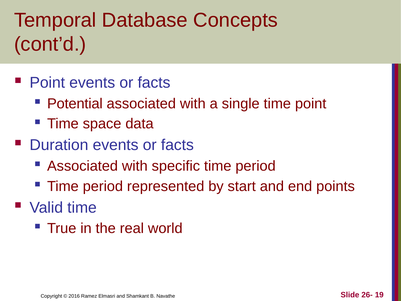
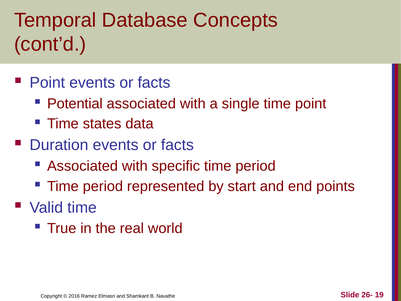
space: space -> states
